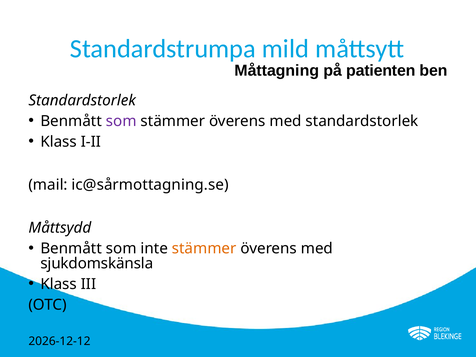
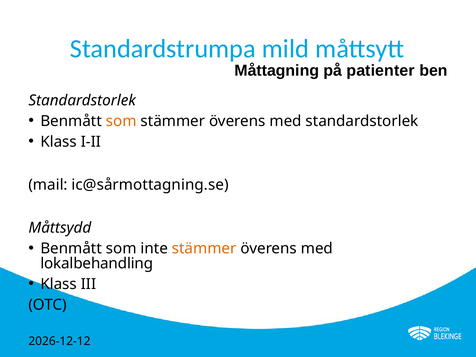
patienten: patienten -> patienter
som at (121, 121) colour: purple -> orange
sjukdomskänsla: sjukdomskänsla -> lokalbehandling
